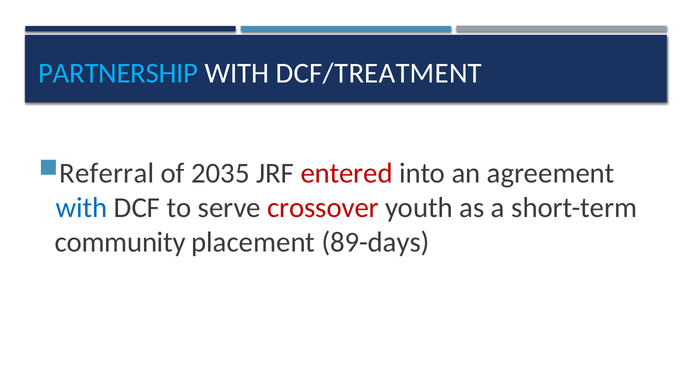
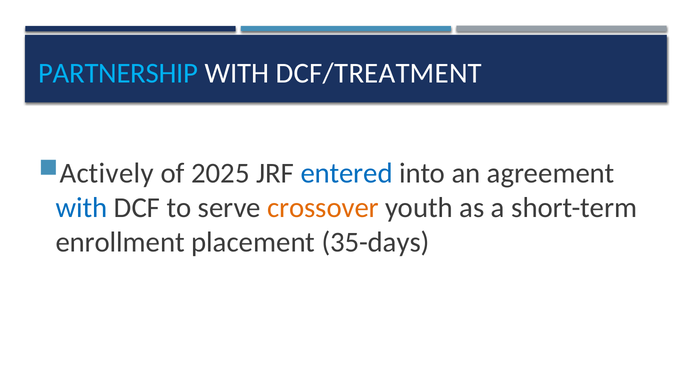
Referral: Referral -> Actively
2035: 2035 -> 2025
entered colour: red -> blue
crossover colour: red -> orange
community: community -> enrollment
89-days: 89-days -> 35-days
